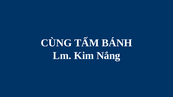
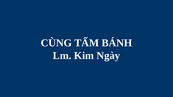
Nắng: Nắng -> Ngày
